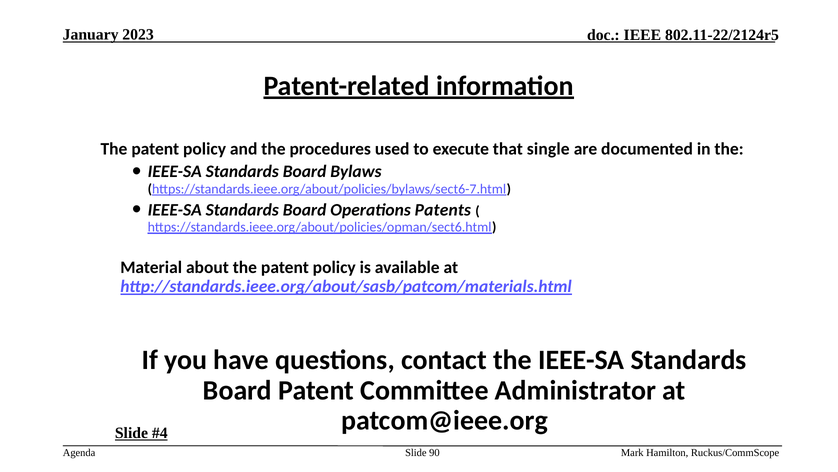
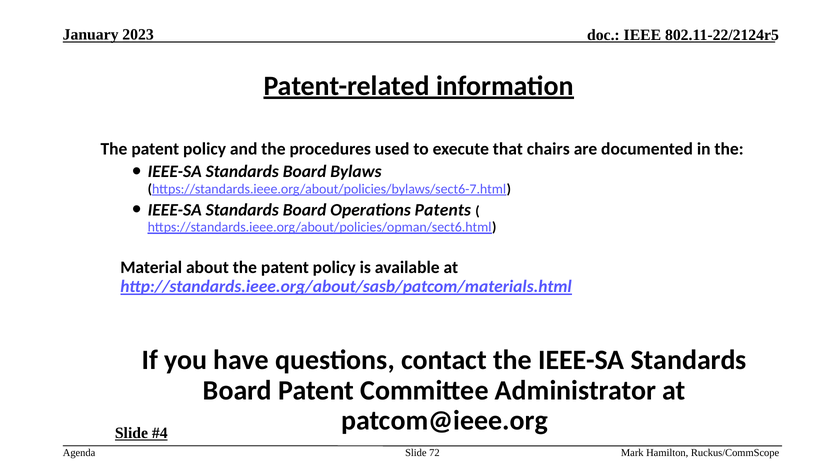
single: single -> chairs
90: 90 -> 72
